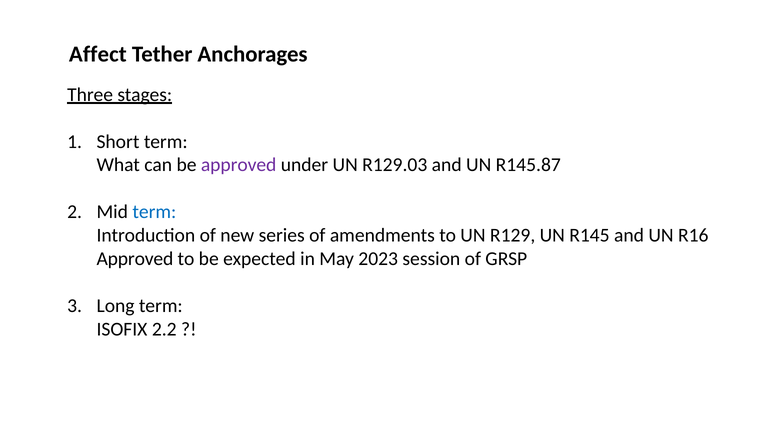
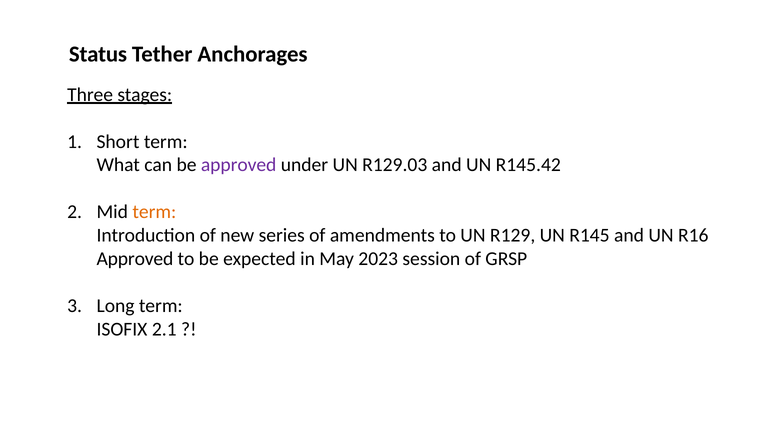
Affect: Affect -> Status
R145.87: R145.87 -> R145.42
term at (154, 212) colour: blue -> orange
2.2: 2.2 -> 2.1
